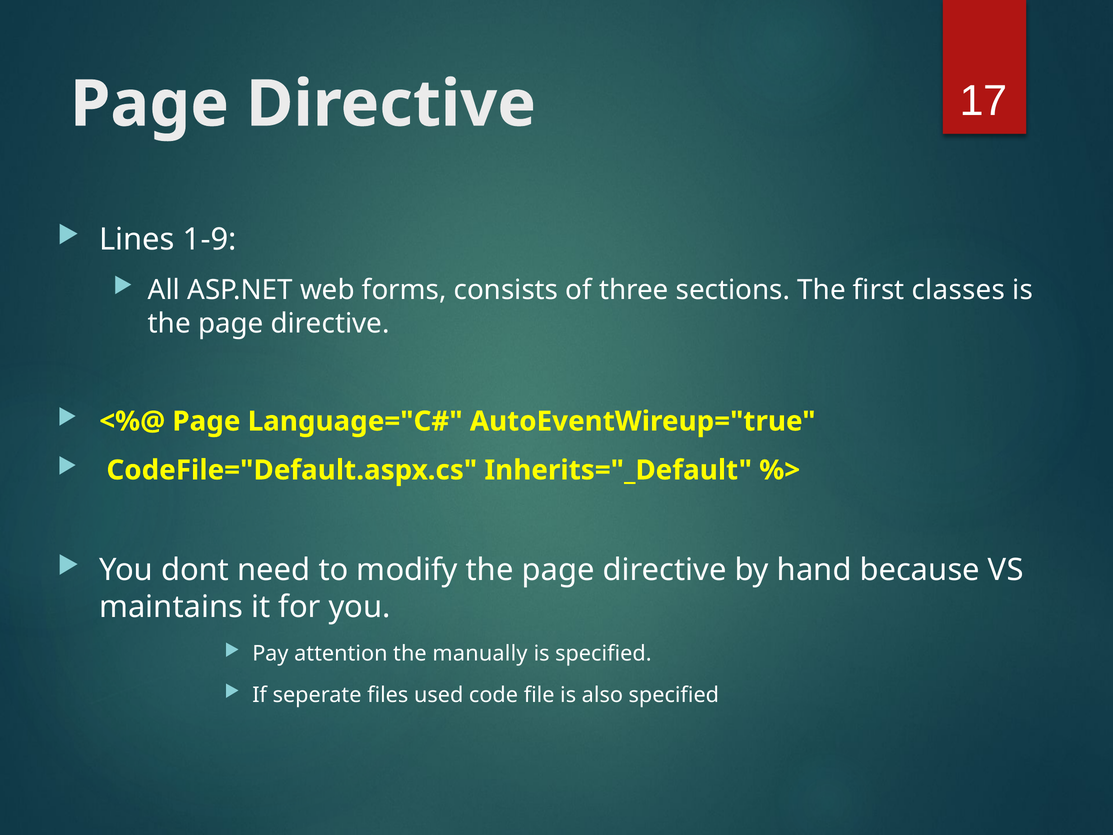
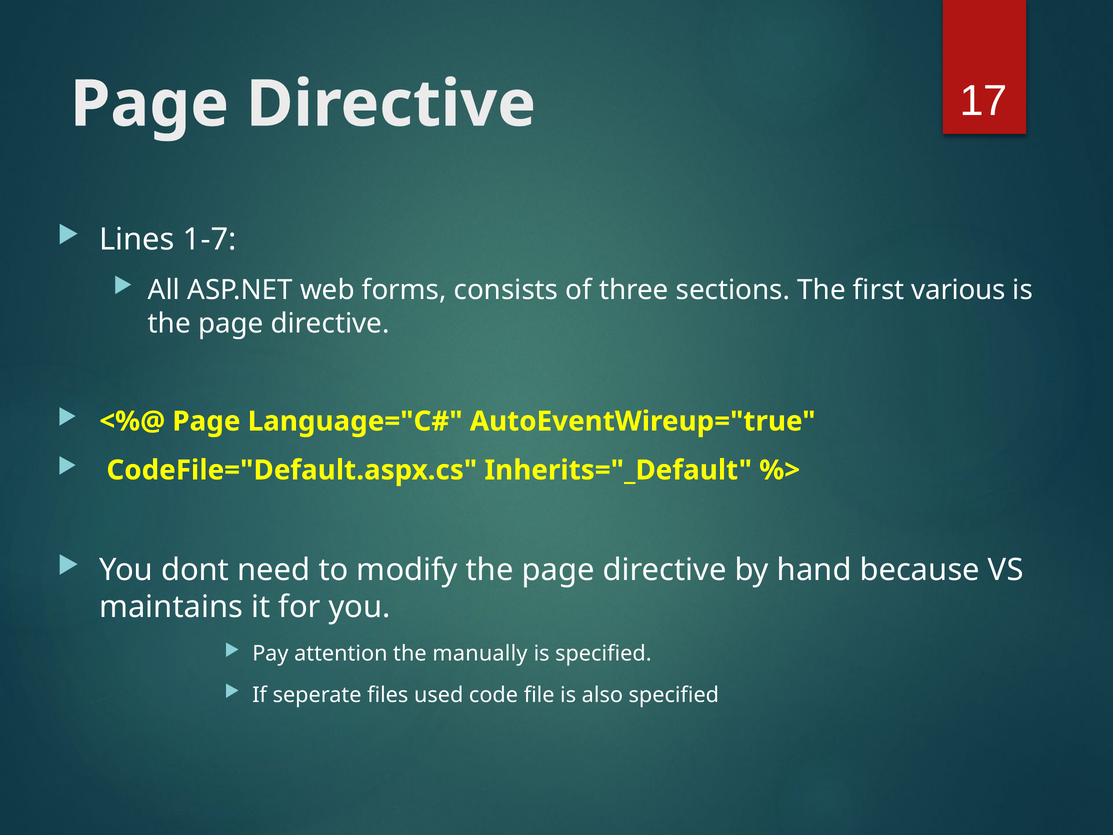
1-9: 1-9 -> 1-7
classes: classes -> various
